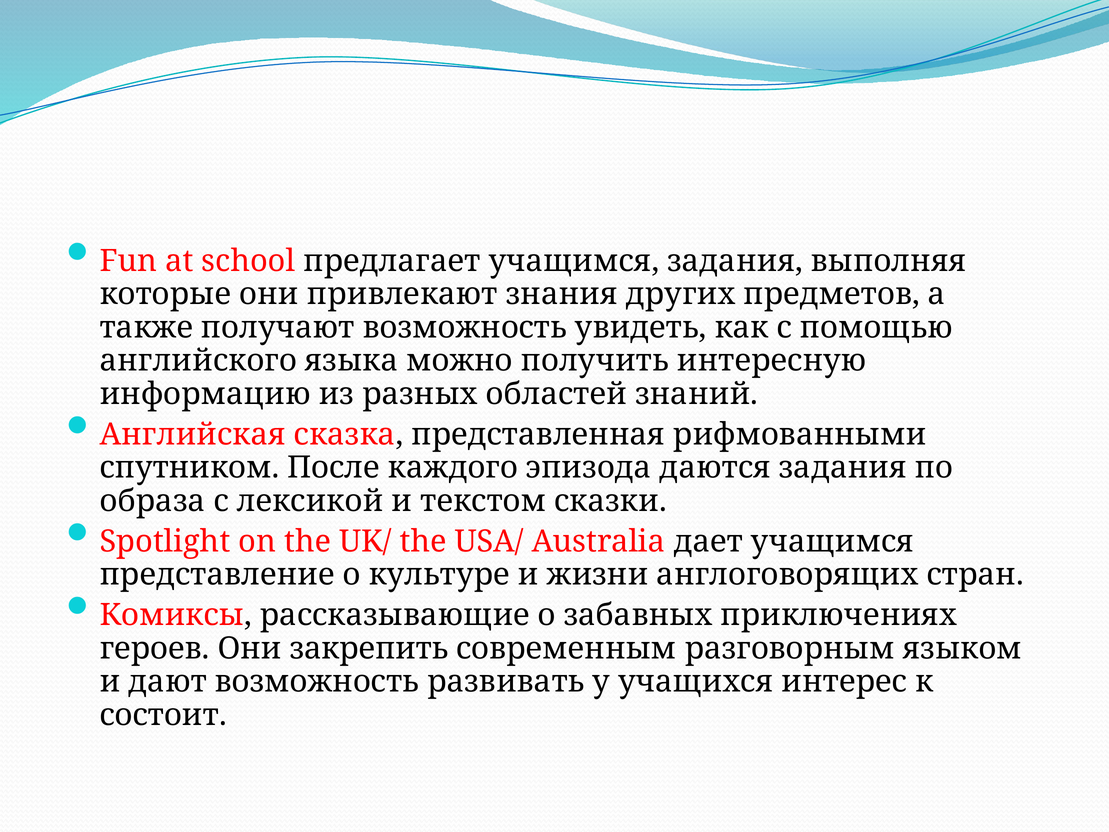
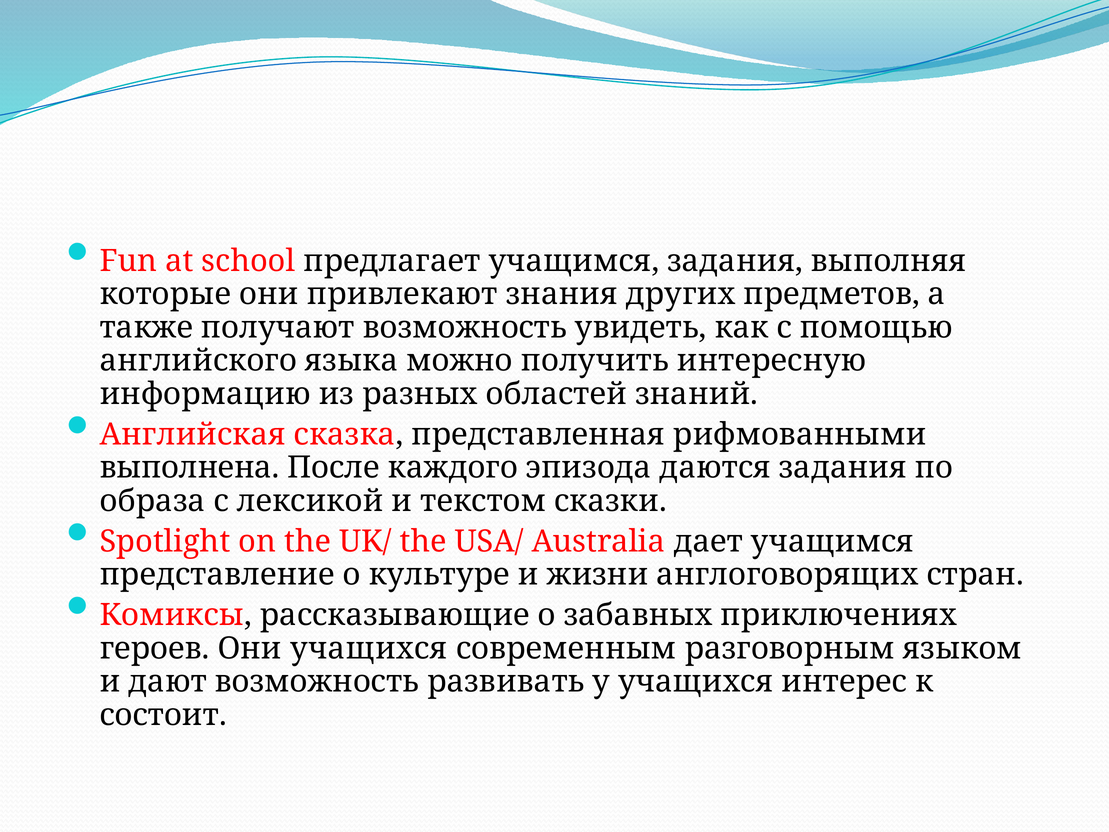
спутником: спутником -> выполнена
Они закрепить: закрепить -> учащихся
